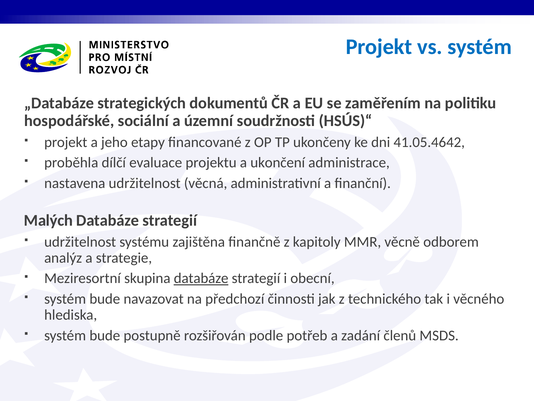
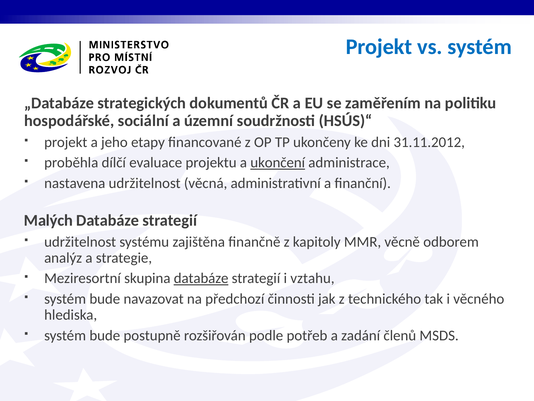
41.05.4642: 41.05.4642 -> 31.11.2012
ukončení underline: none -> present
obecní: obecní -> vztahu
